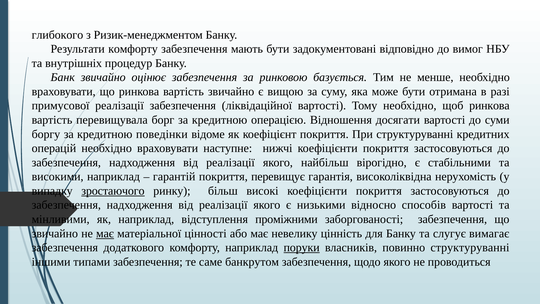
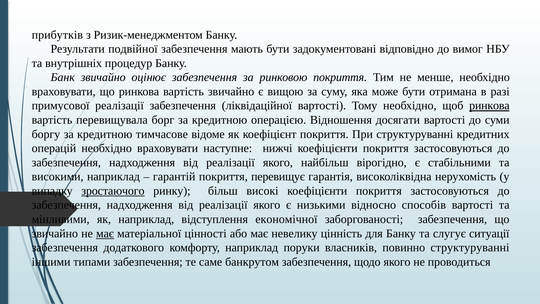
глибокого: глибокого -> прибутків
Результати комфорту: комфорту -> подвійної
ринковою базується: базується -> покриття
ринкова at (489, 106) underline: none -> present
поведінки: поведінки -> тимчасове
проміжними: проміжними -> економічної
вимагає: вимагає -> ситуації
поруки underline: present -> none
